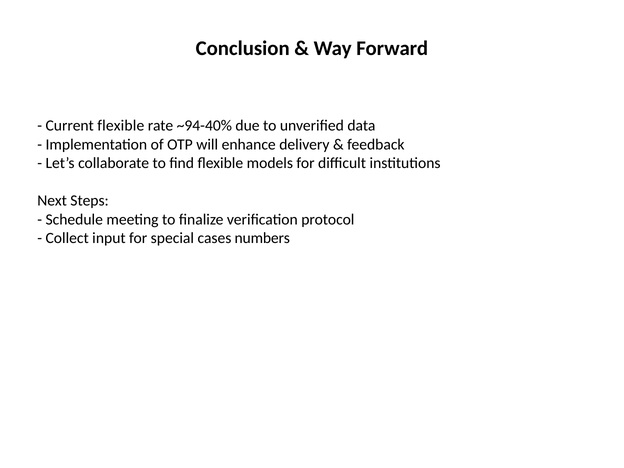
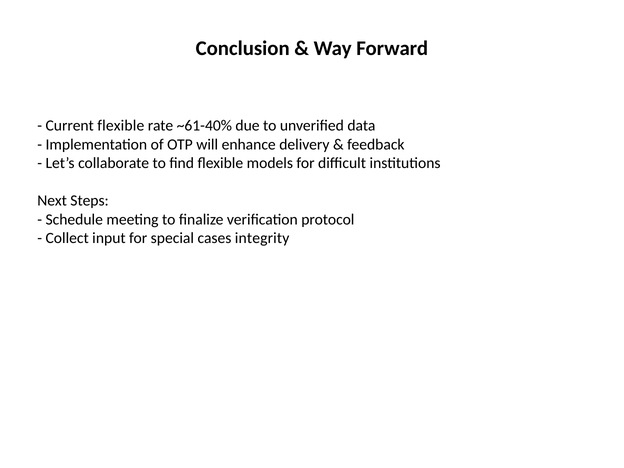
~94-40%: ~94-40% -> ~61-40%
numbers: numbers -> integrity
